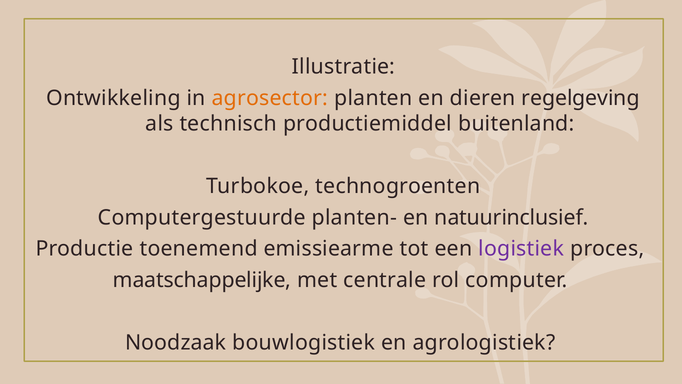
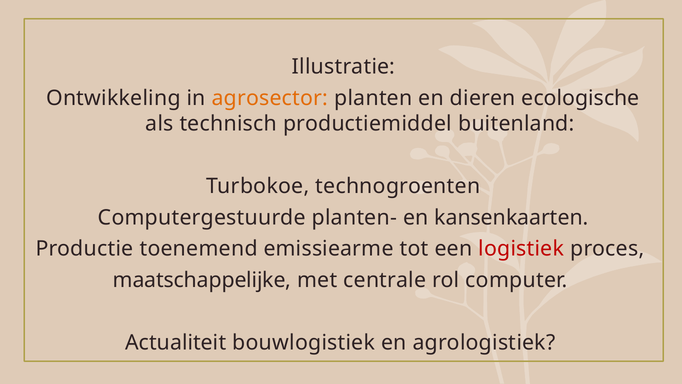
regelgeving: regelgeving -> ecologische
natuurinclusief: natuurinclusief -> kansenkaarten
logistiek colour: purple -> red
Noodzaak: Noodzaak -> Actualiteit
